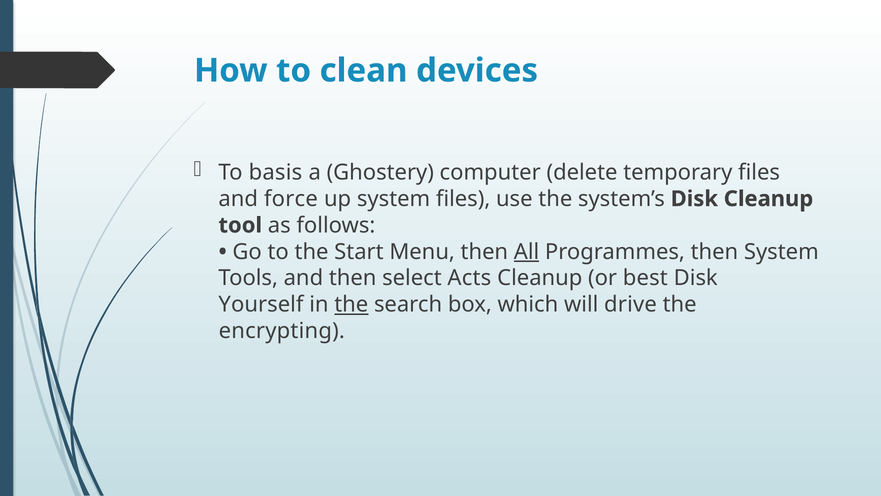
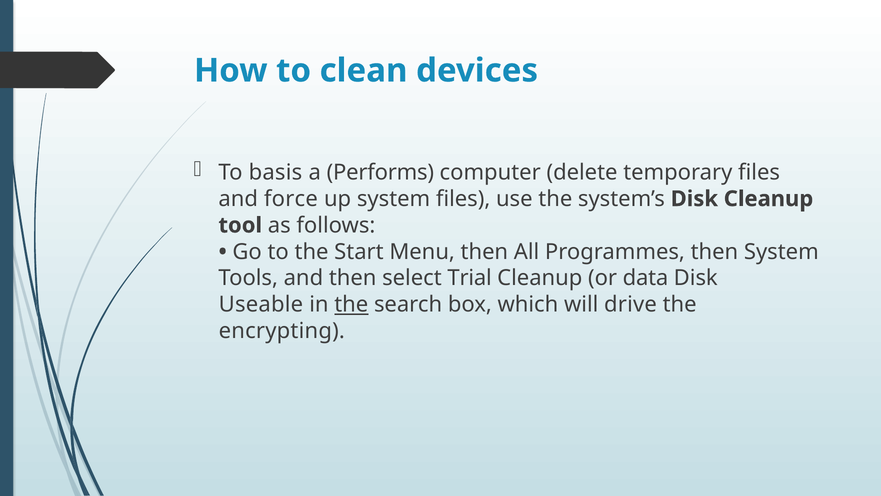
Ghostery: Ghostery -> Performs
All underline: present -> none
Acts: Acts -> Trial
best: best -> data
Yourself: Yourself -> Useable
